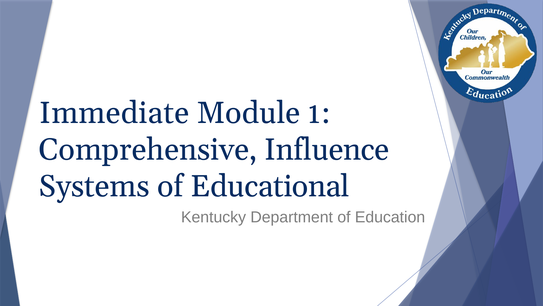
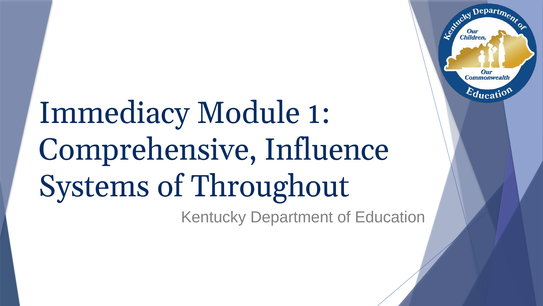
Immediate: Immediate -> Immediacy
Educational: Educational -> Throughout
